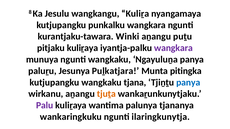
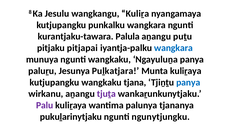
Winki: Winki -> Palula
pitjaku kuliṟaya: kuliṟaya -> pitjapai
wangkara at (173, 48) colour: purple -> blue
Munta pitingka: pitingka -> kuliṟaya
tjuṯa colour: orange -> purple
wankaringkuku: wankaringkuku -> pukuḻarinytjaku
ilaringkunytja: ilaringkunytja -> ngunytjungku
